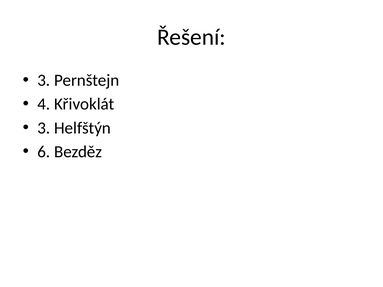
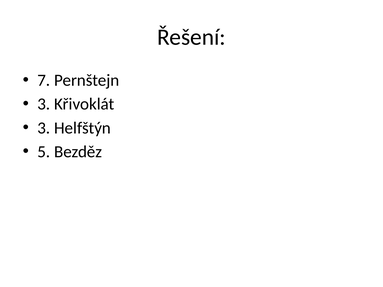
3 at (44, 80): 3 -> 7
4 at (44, 104): 4 -> 3
6: 6 -> 5
